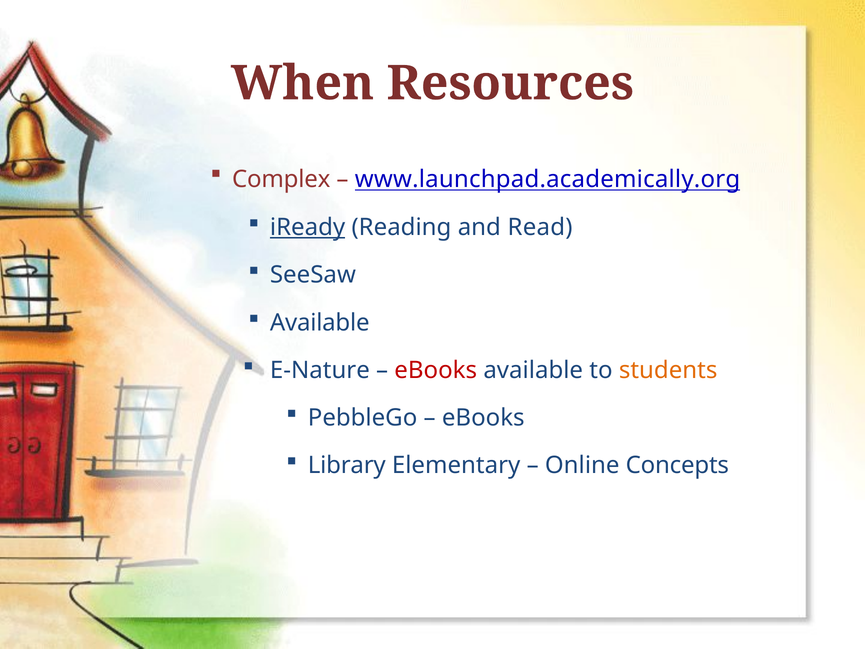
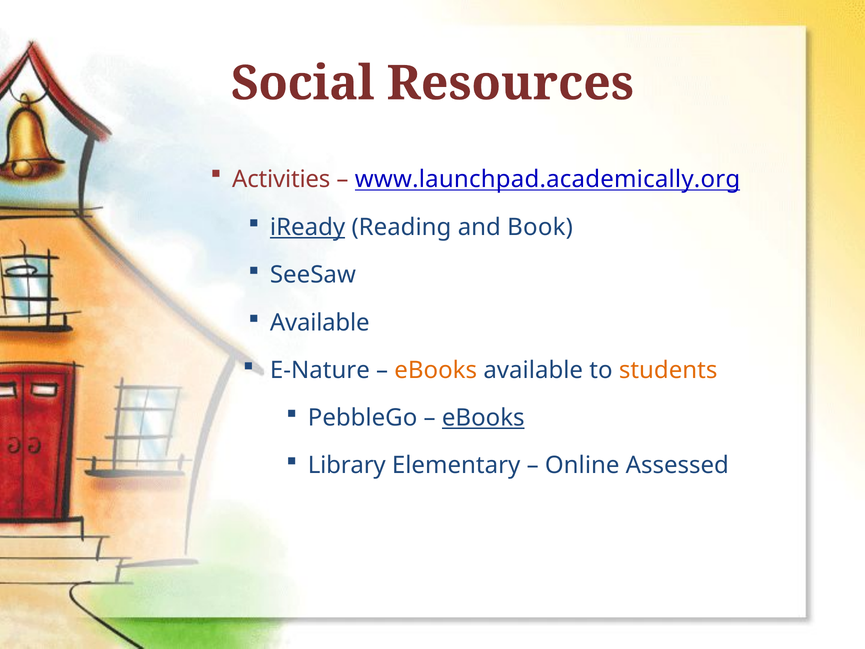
When: When -> Social
Complex: Complex -> Activities
Read: Read -> Book
eBooks at (436, 370) colour: red -> orange
eBooks at (483, 418) underline: none -> present
Concepts: Concepts -> Assessed
